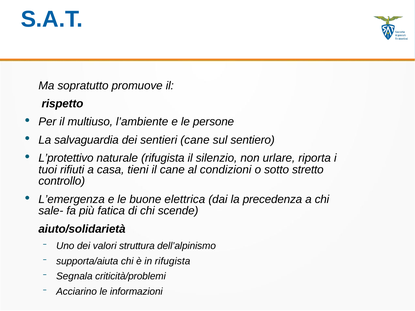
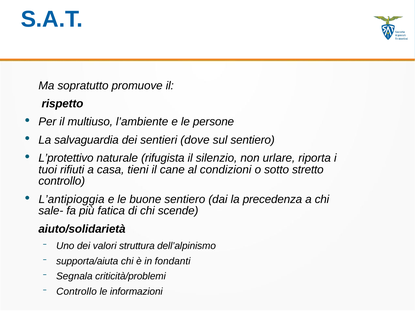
sentieri cane: cane -> dove
L’emergenza: L’emergenza -> L’antipioggia
buone elettrica: elettrica -> sentiero
in rifugista: rifugista -> fondanti
Acciarino at (77, 292): Acciarino -> Controllo
